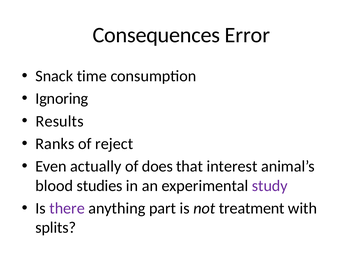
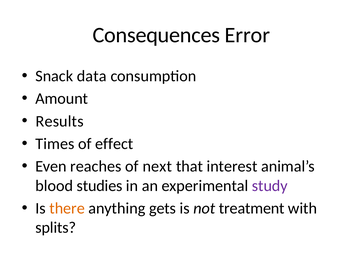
time: time -> data
Ignoring: Ignoring -> Amount
Ranks: Ranks -> Times
reject: reject -> effect
actually: actually -> reaches
does: does -> next
there colour: purple -> orange
part: part -> gets
